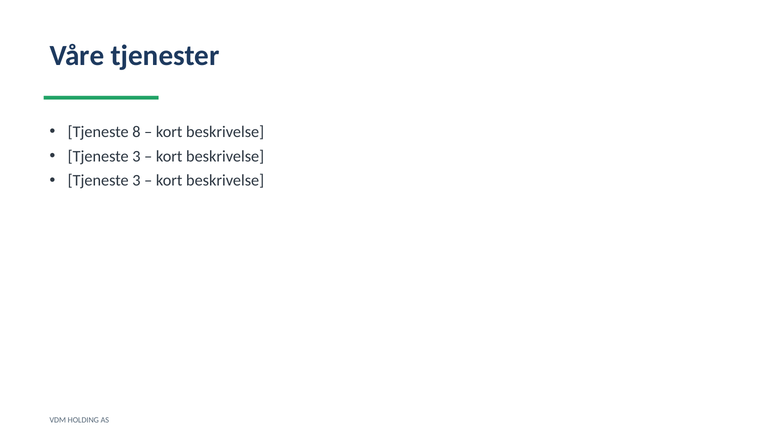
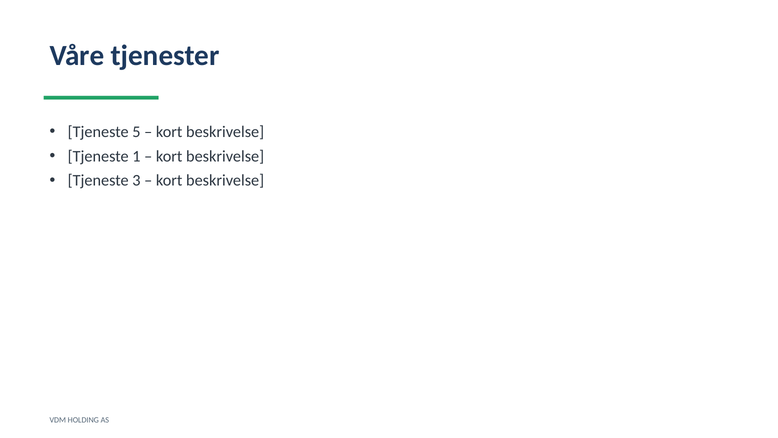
8: 8 -> 5
3 at (136, 156): 3 -> 1
